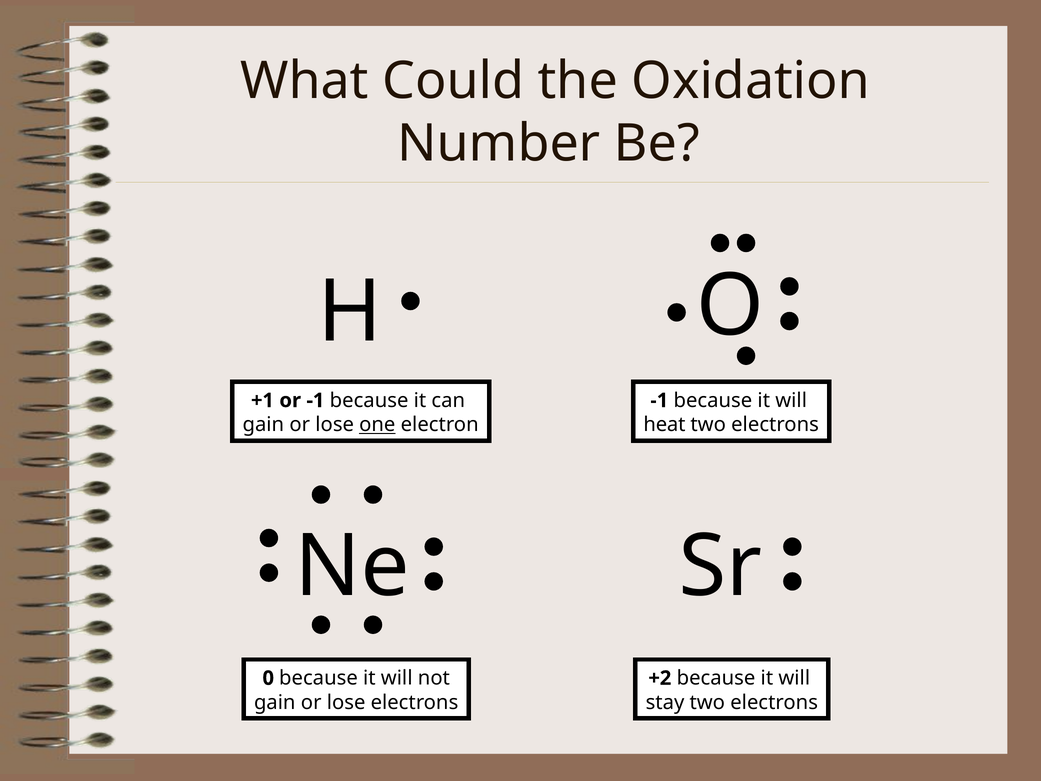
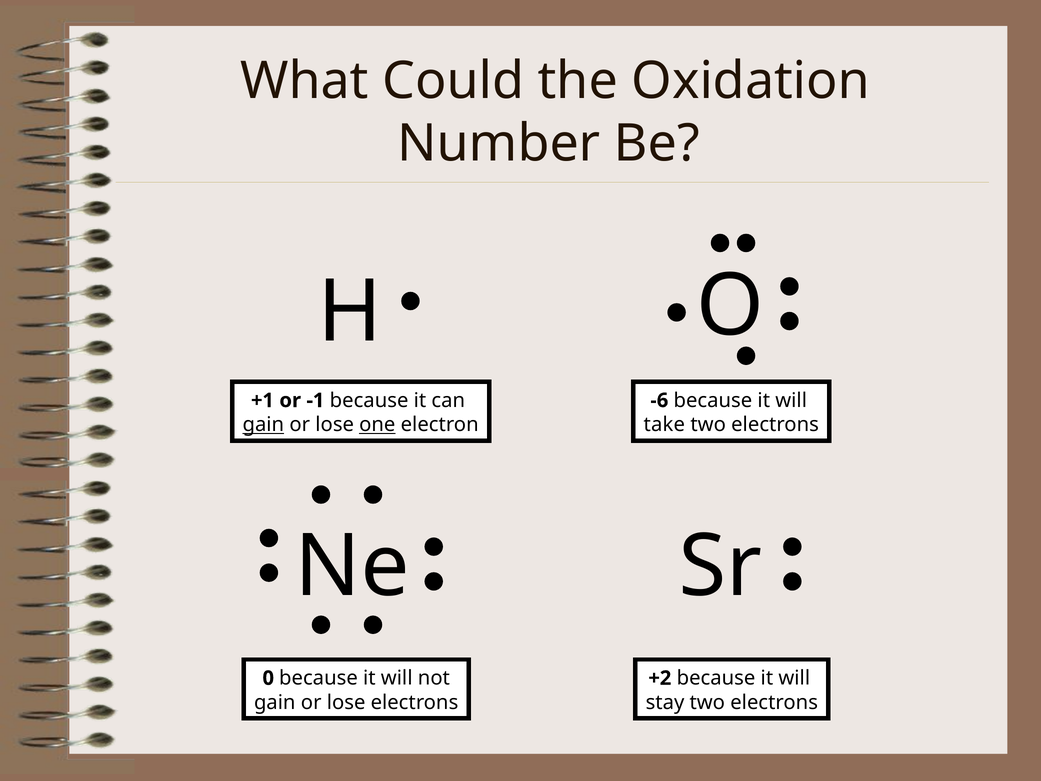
-1 at (659, 400): -1 -> -6
gain at (263, 425) underline: none -> present
heat: heat -> take
